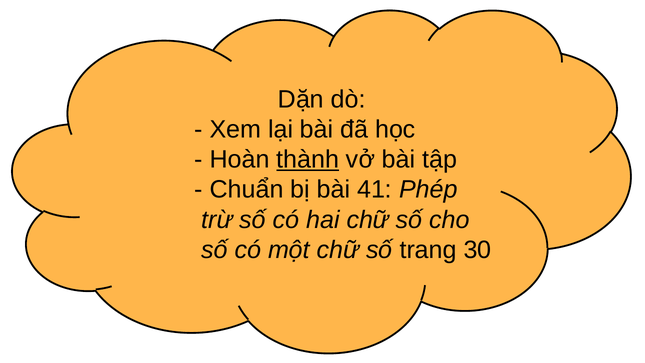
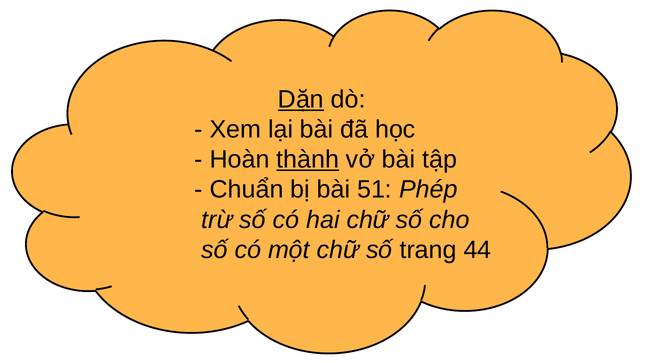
Dặn underline: none -> present
41: 41 -> 51
30: 30 -> 44
